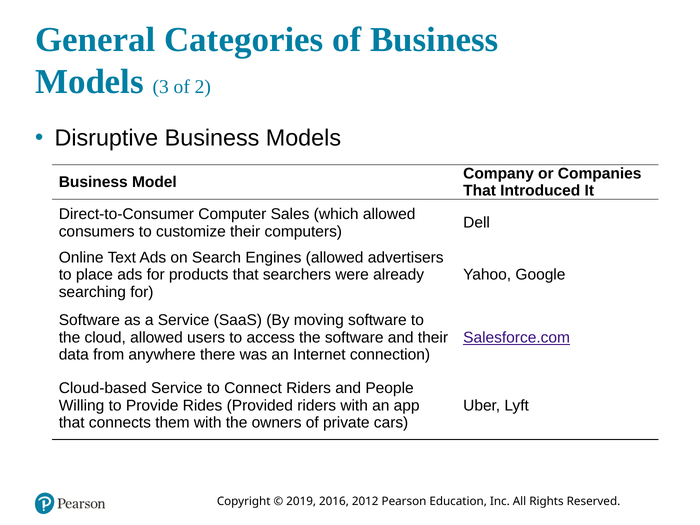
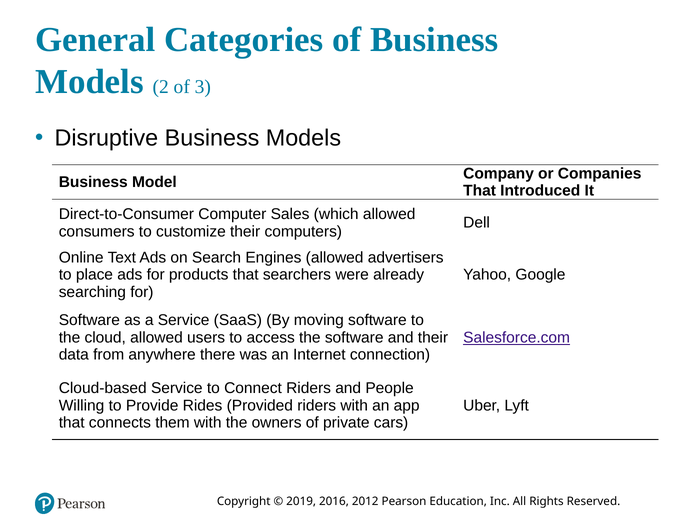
3: 3 -> 2
2: 2 -> 3
